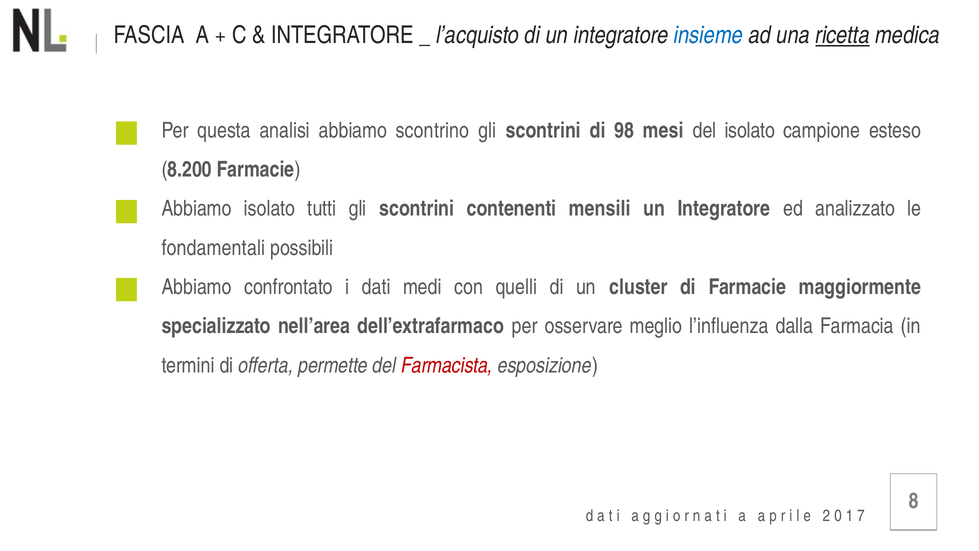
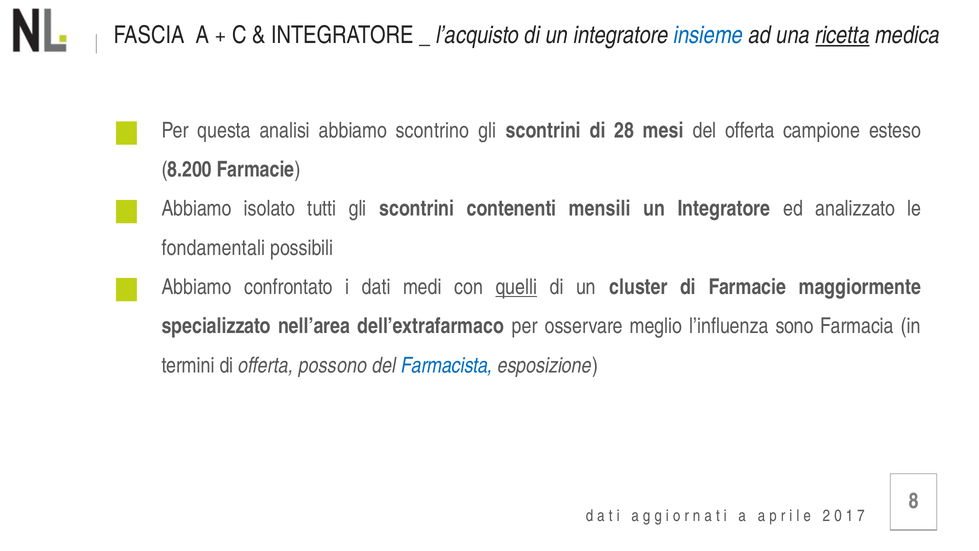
98: 98 -> 28
del isolato: isolato -> offerta
quelli underline: none -> present
dalla: dalla -> sono
permette: permette -> possono
Farmacista colour: red -> blue
